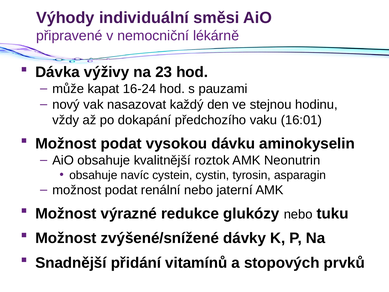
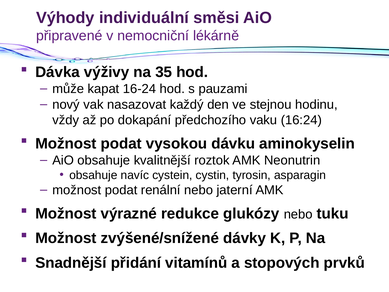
23: 23 -> 35
16:01: 16:01 -> 16:24
